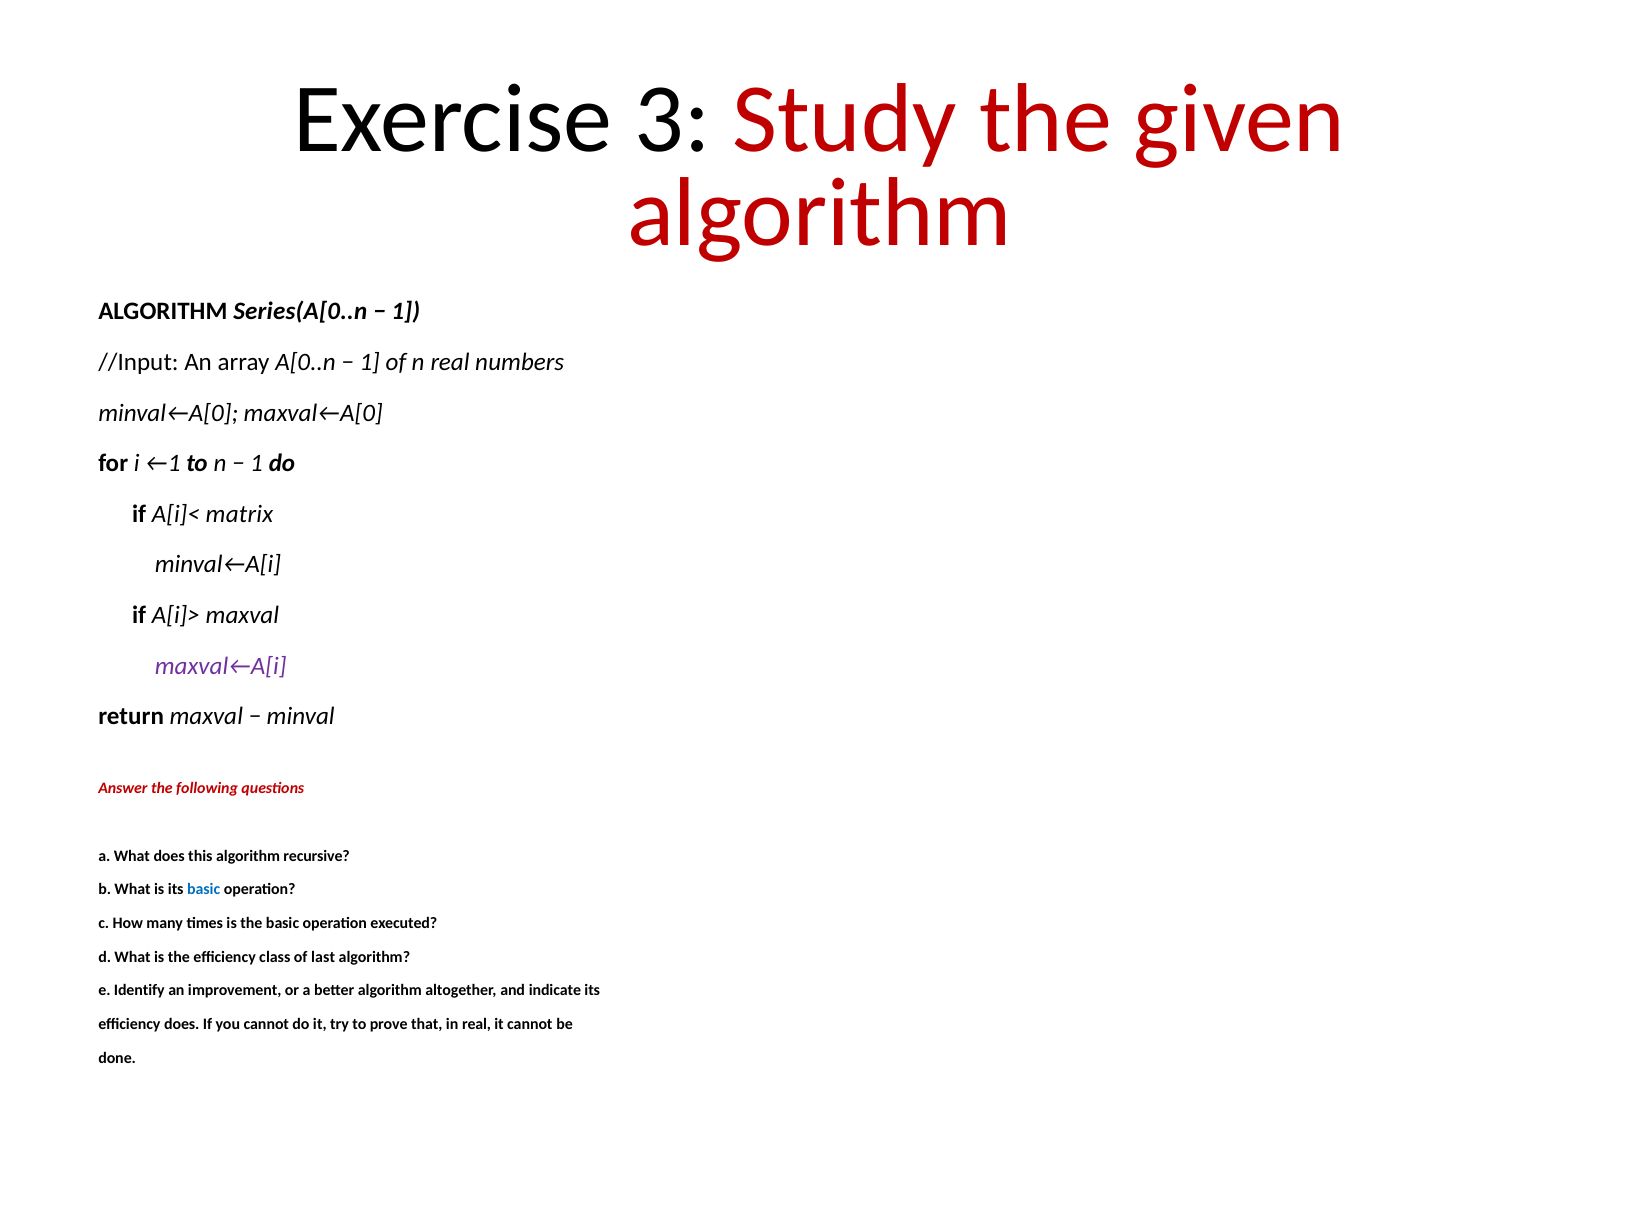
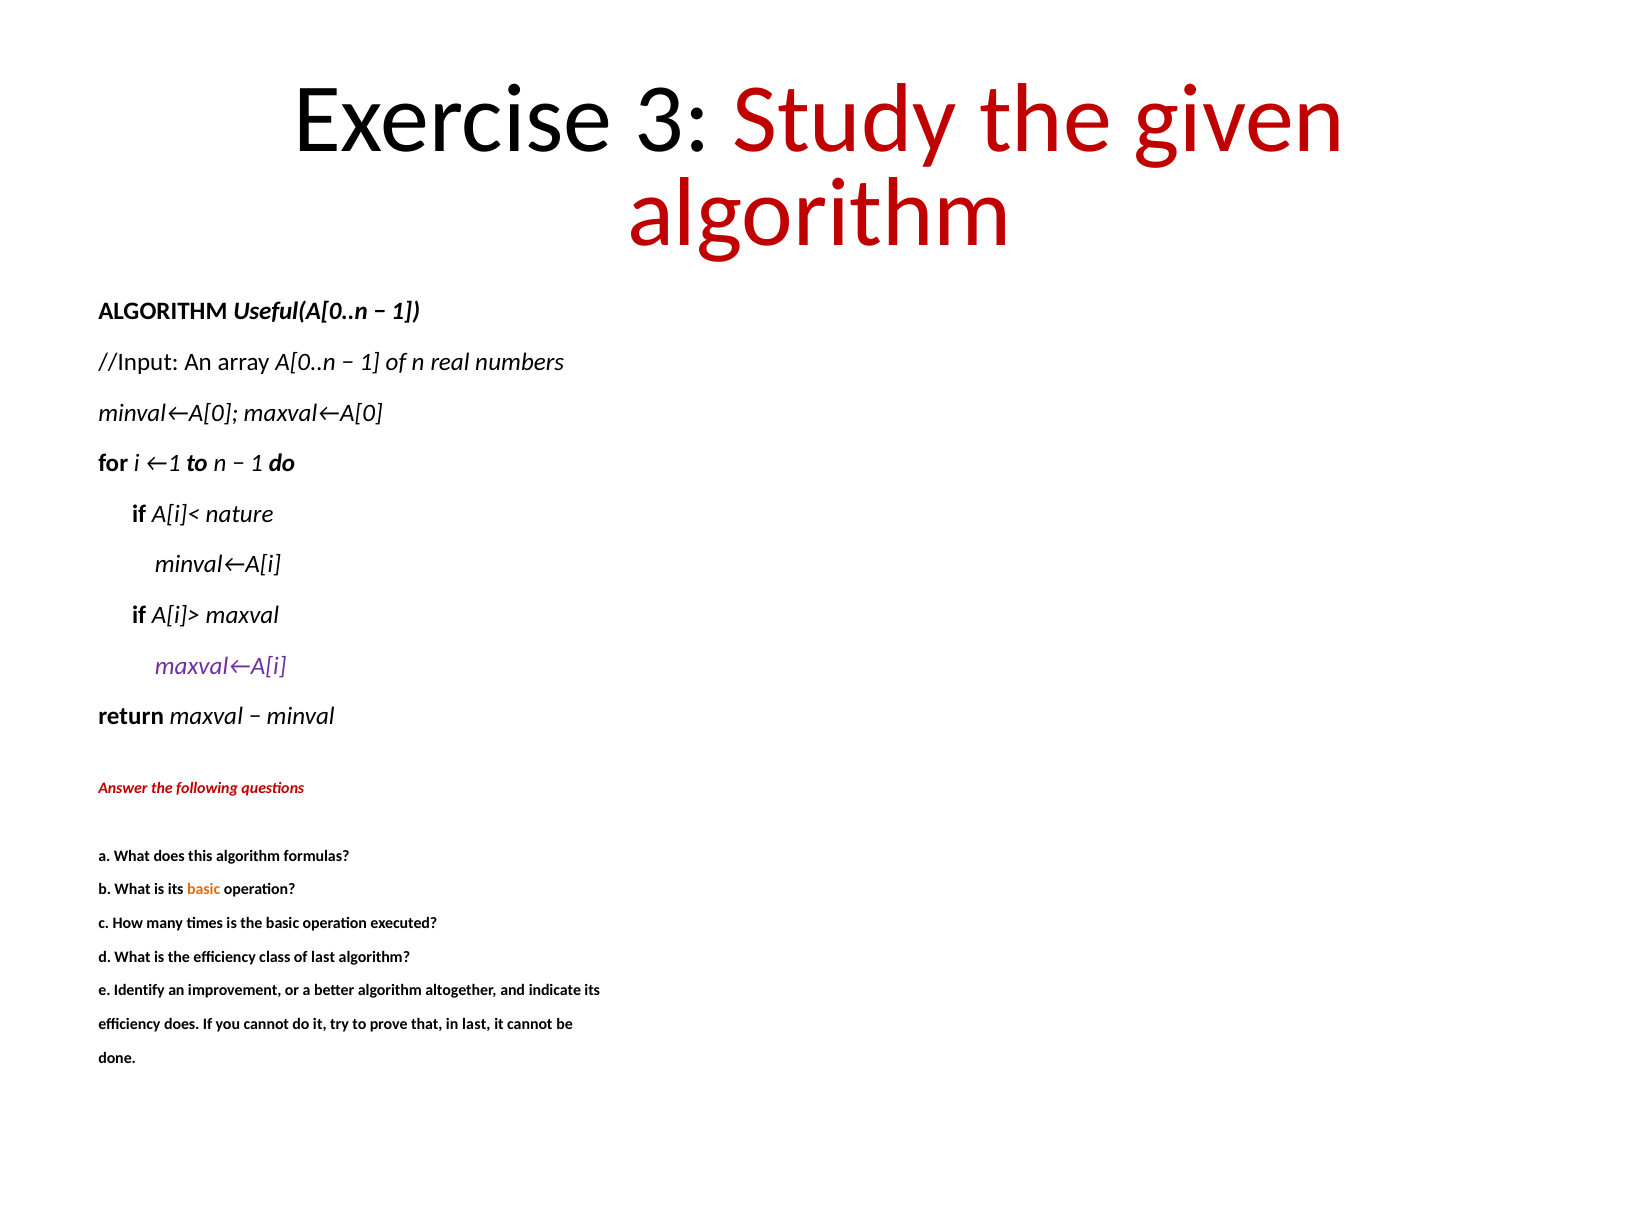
Series(A[0..n: Series(A[0..n -> Useful(A[0..n
matrix: matrix -> nature
recursive: recursive -> formulas
basic at (204, 890) colour: blue -> orange
in real: real -> last
